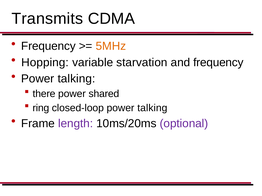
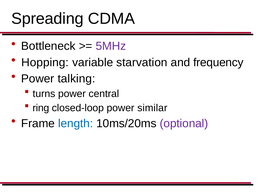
Transmits: Transmits -> Spreading
Frequency at (48, 46): Frequency -> Bottleneck
5MHz colour: orange -> purple
there: there -> turns
shared: shared -> central
closed-loop power talking: talking -> similar
length colour: purple -> blue
